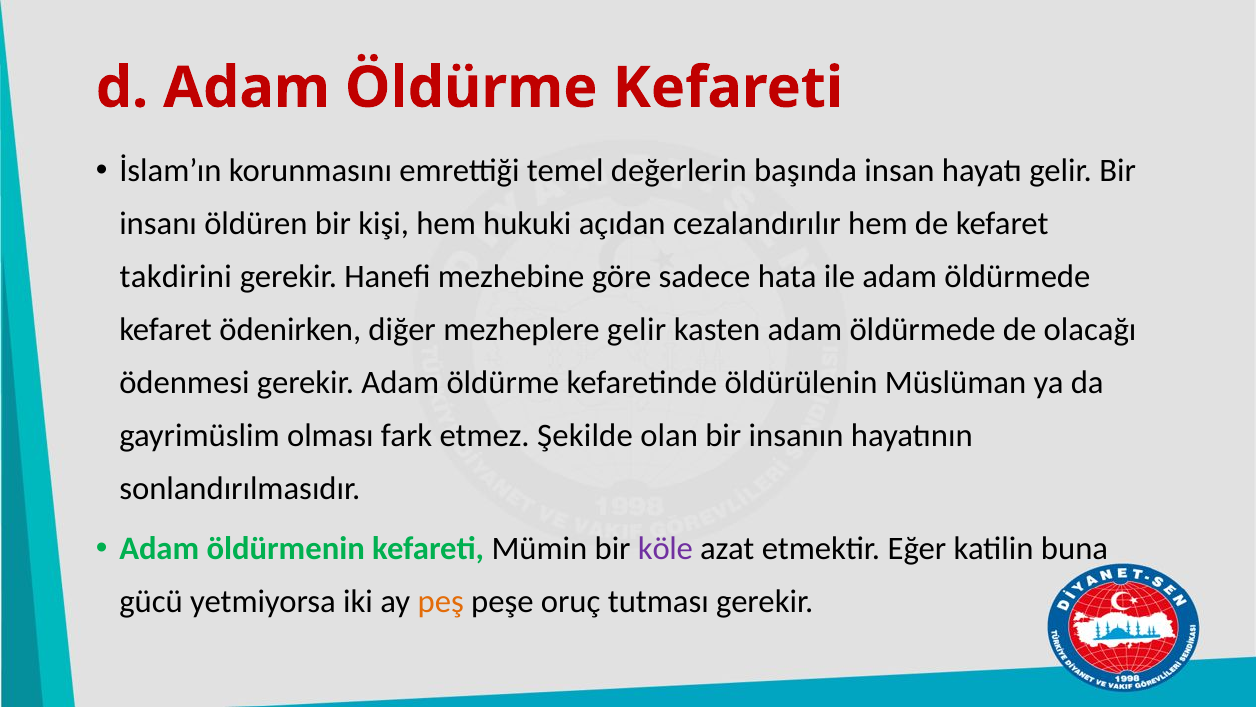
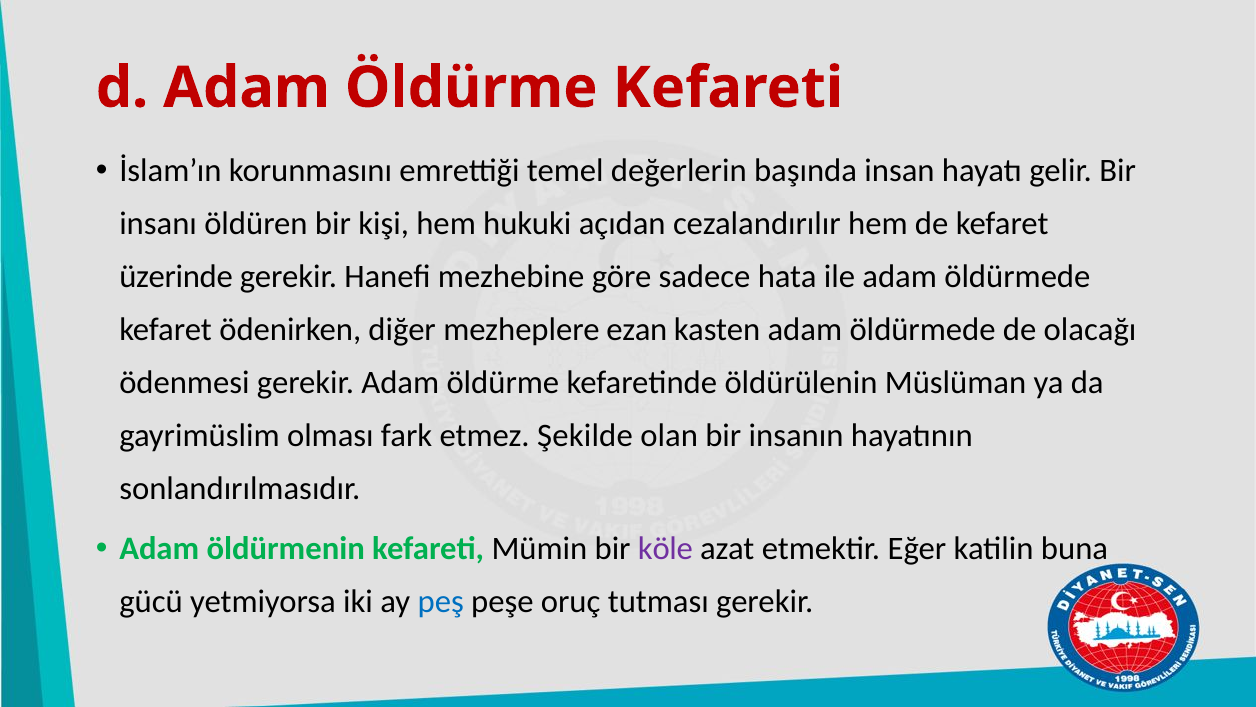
takdirini: takdirini -> üzerinde
mezheplere gelir: gelir -> ezan
peş colour: orange -> blue
